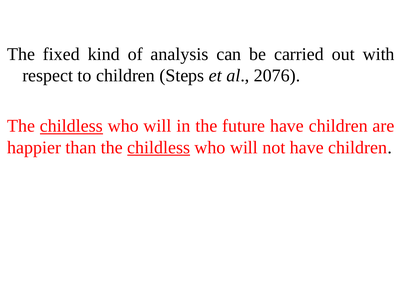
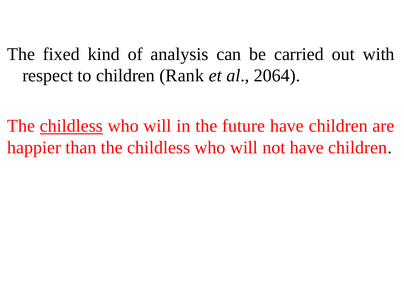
Steps: Steps -> Rank
2076: 2076 -> 2064
childless at (159, 148) underline: present -> none
